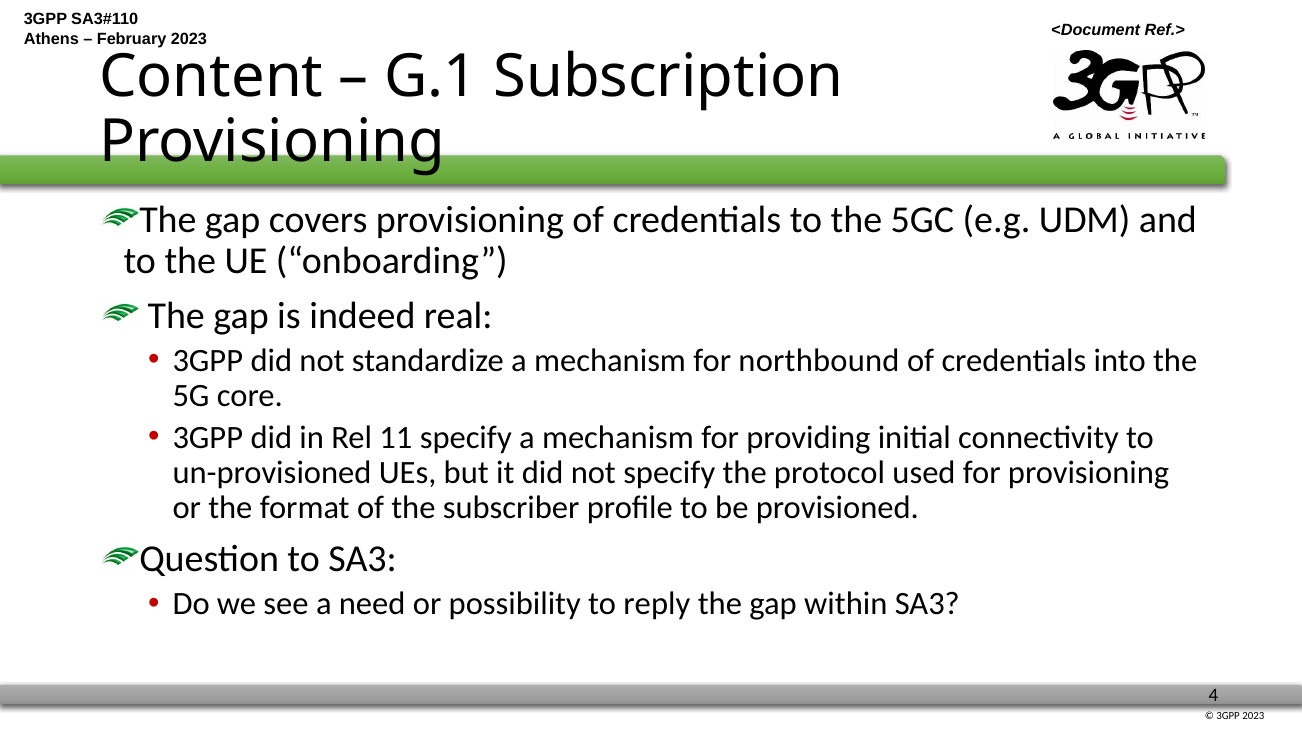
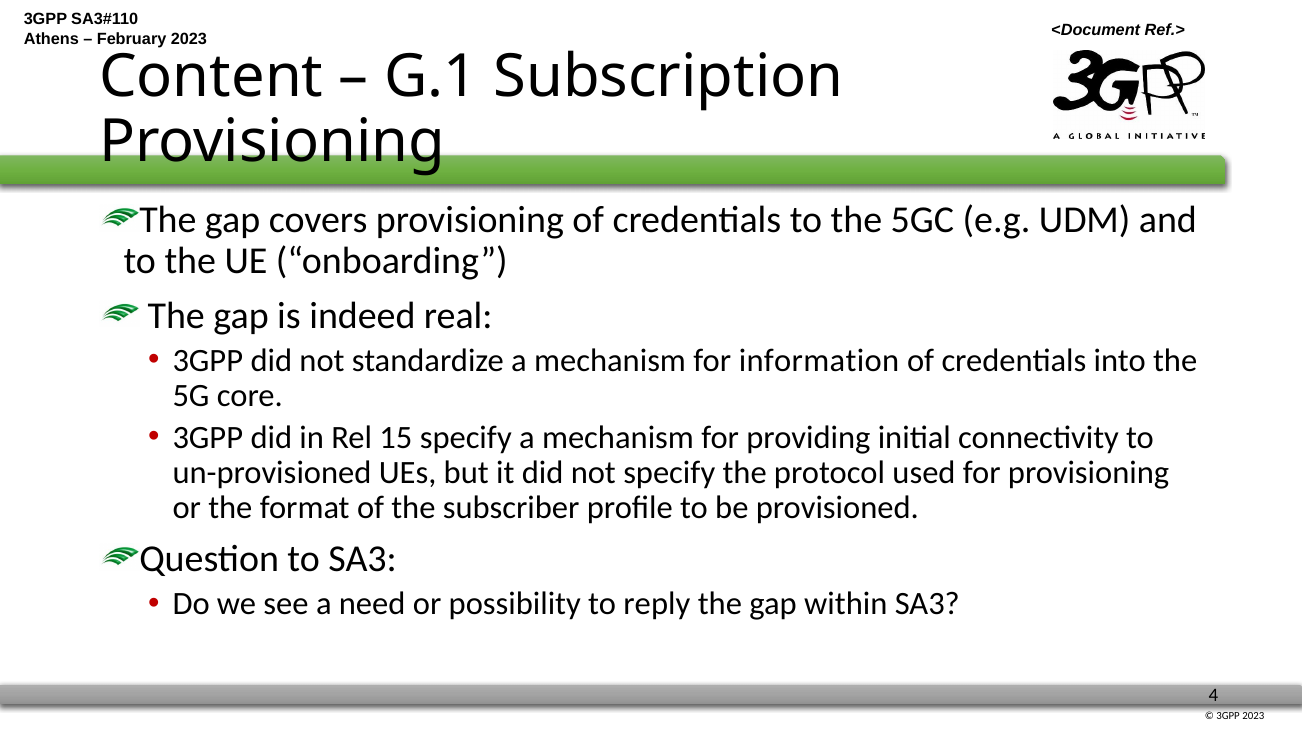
northbound: northbound -> information
11: 11 -> 15
